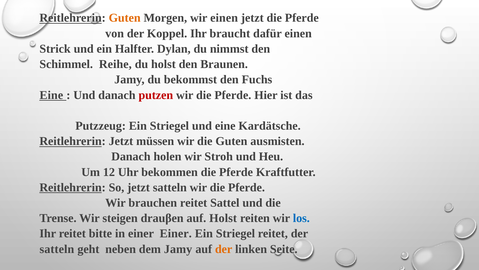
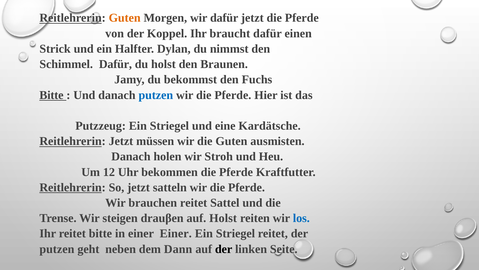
wir einen: einen -> dafür
Schimmel Reihe: Reihe -> Dafür
Eine at (51, 95): Eine -> Bitte
putzen at (156, 95) colour: red -> blue
satteln at (57, 249): satteln -> putzen
dem Jamy: Jamy -> Dann
der at (224, 249) colour: orange -> black
